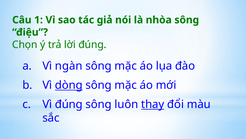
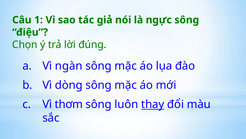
nhòa: nhòa -> ngực
dòng underline: present -> none
Vì đúng: đúng -> thơm
